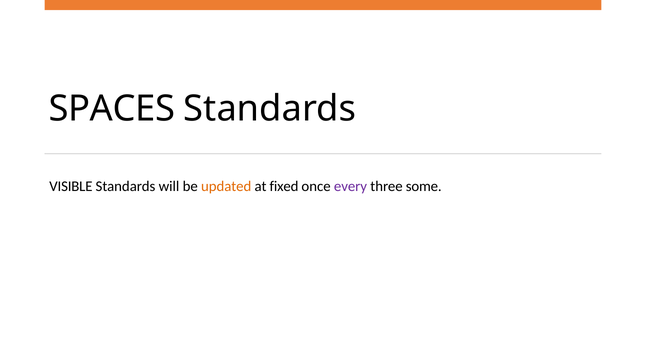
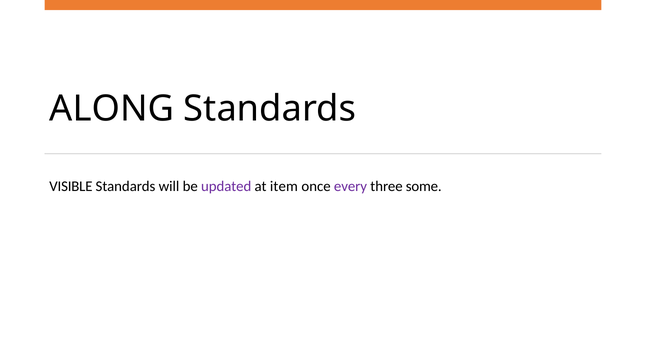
SPACES: SPACES -> ALONG
updated colour: orange -> purple
fixed: fixed -> item
